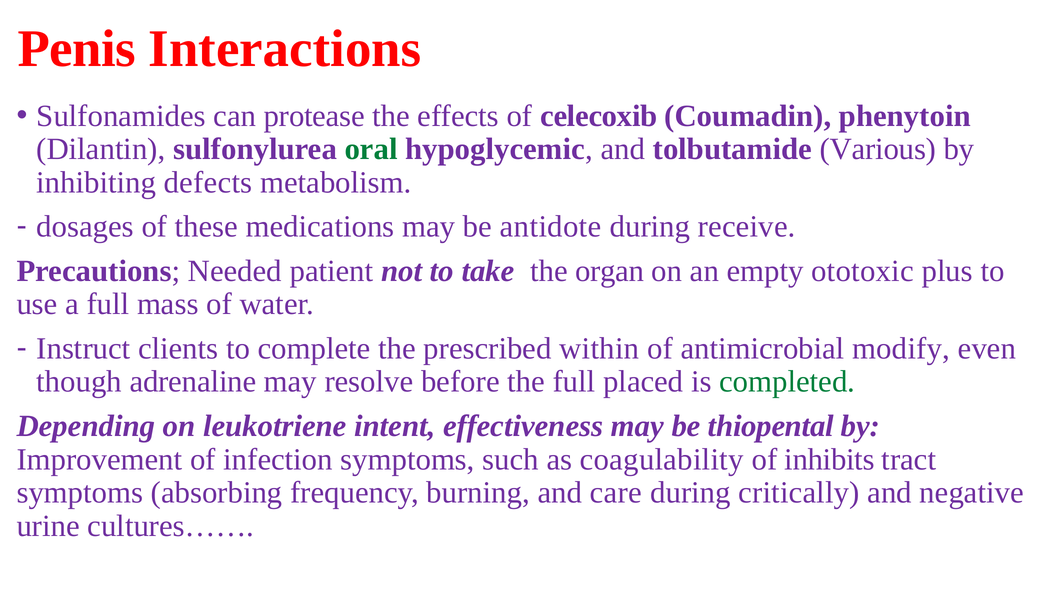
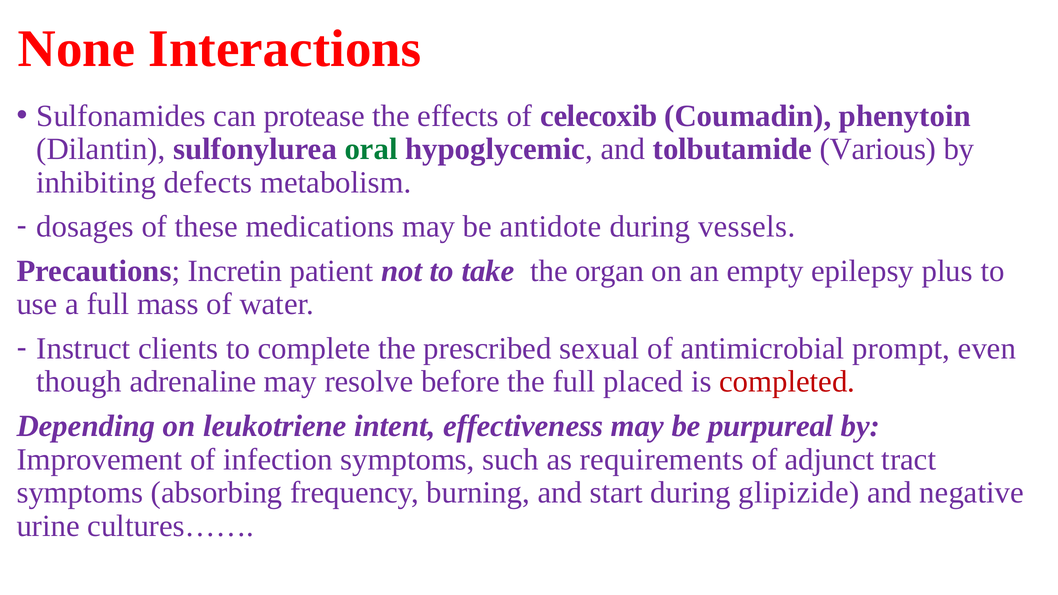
Penis: Penis -> None
receive: receive -> vessels
Needed: Needed -> Incretin
ototoxic: ototoxic -> epilepsy
within: within -> sexual
modify: modify -> prompt
completed colour: green -> red
thiopental: thiopental -> purpureal
coagulability: coagulability -> requirements
inhibits: inhibits -> adjunct
care: care -> start
critically: critically -> glipizide
